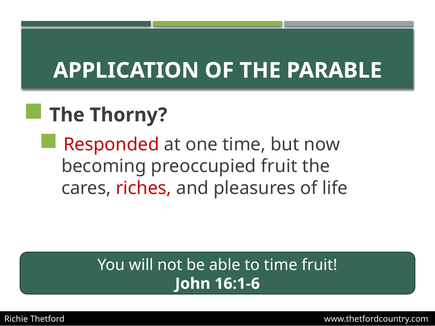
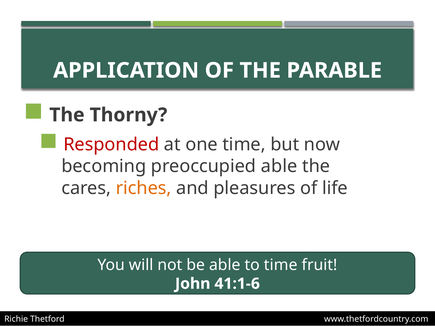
preoccupied fruit: fruit -> able
riches colour: red -> orange
16:1-6: 16:1-6 -> 41:1-6
